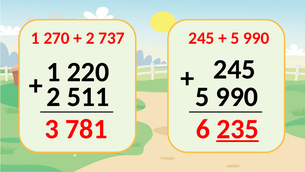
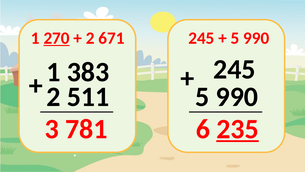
270 underline: none -> present
737: 737 -> 671
220: 220 -> 383
